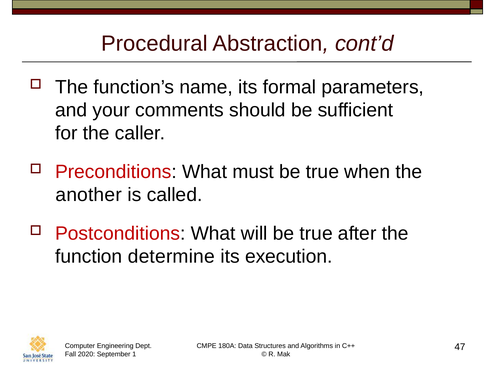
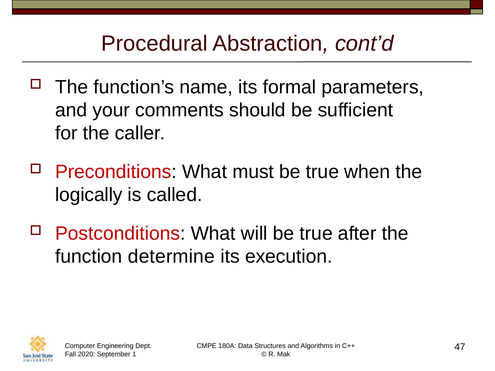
another: another -> logically
